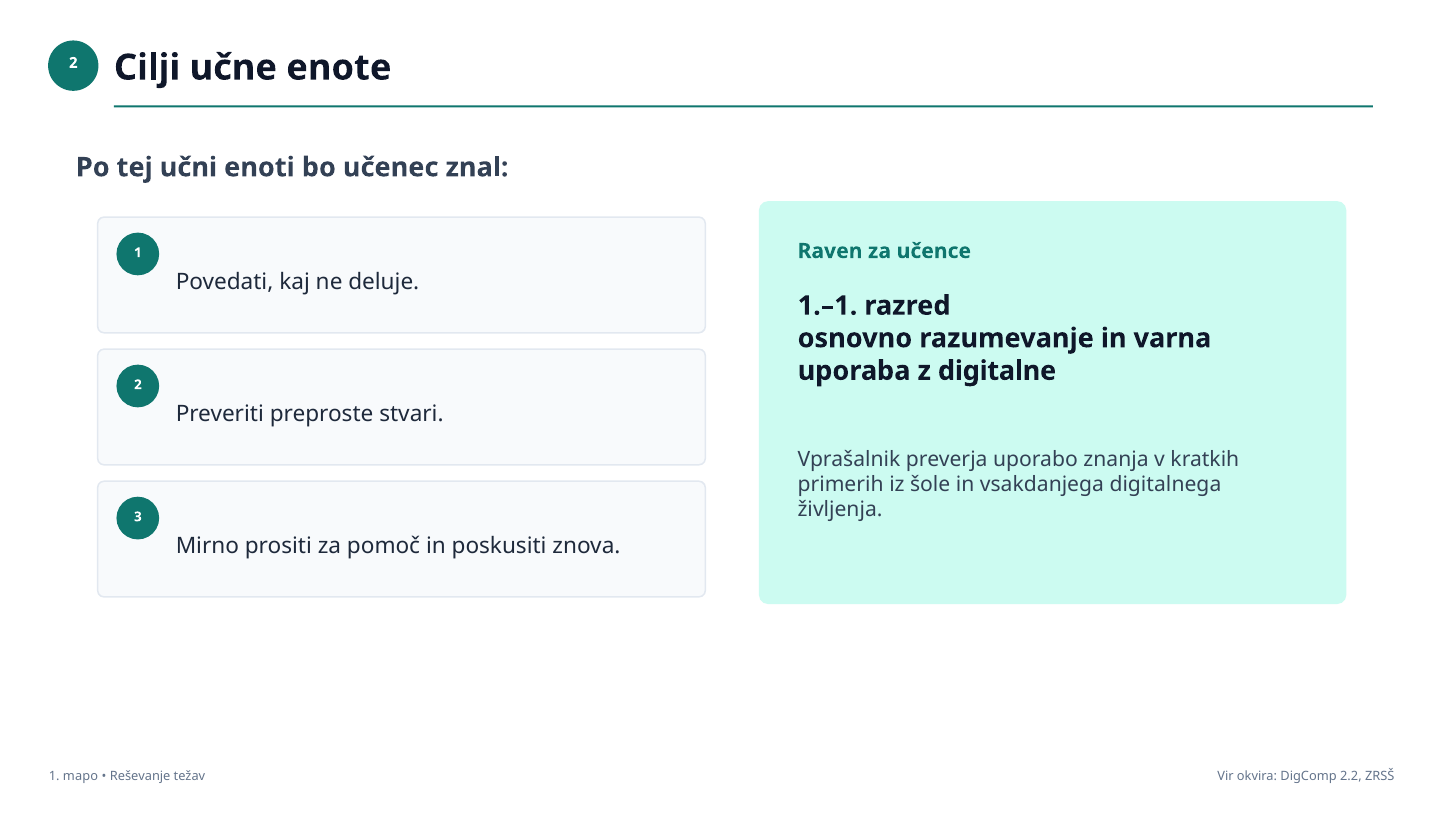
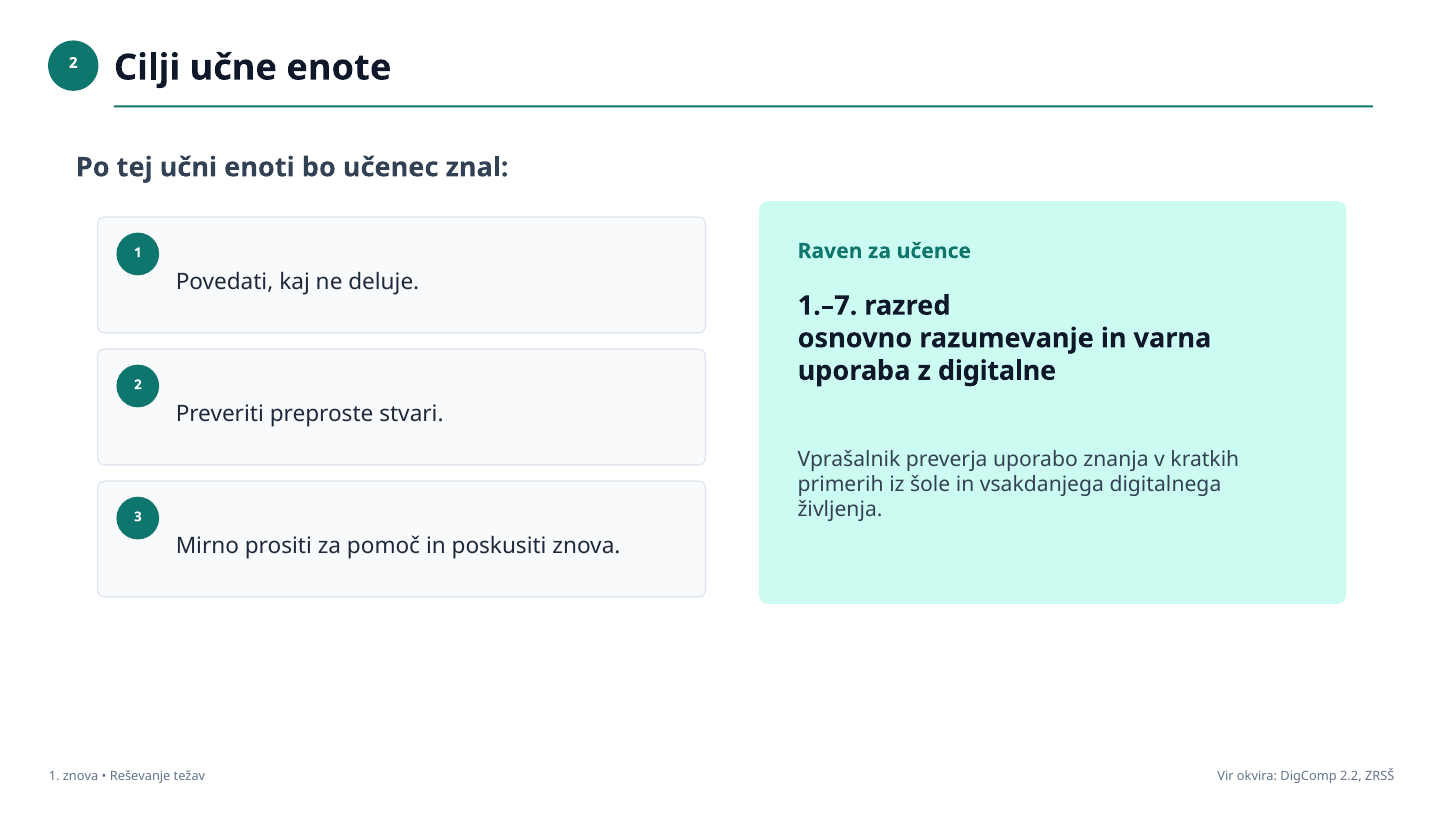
1.–1: 1.–1 -> 1.–7
1 mapo: mapo -> znova
